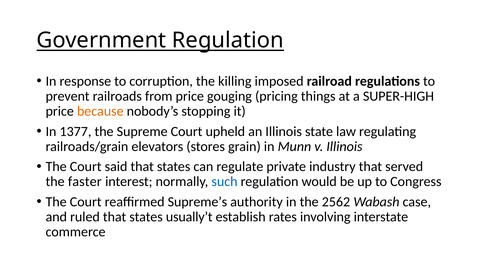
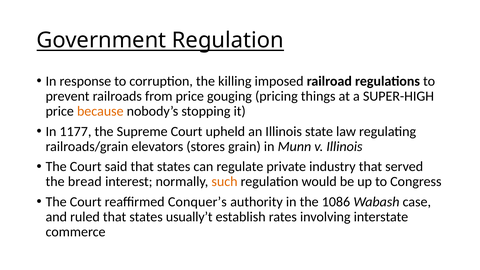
1377: 1377 -> 1177
faster: faster -> bread
such colour: blue -> orange
Supreme’s: Supreme’s -> Conquer’s
2562: 2562 -> 1086
